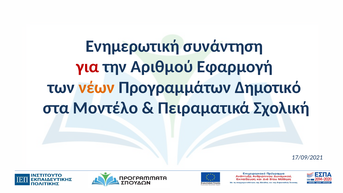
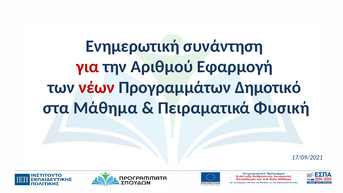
νέων colour: orange -> red
Μοντέλο: Μοντέλο -> Μάθημα
Σχολική: Σχολική -> Φυσική
